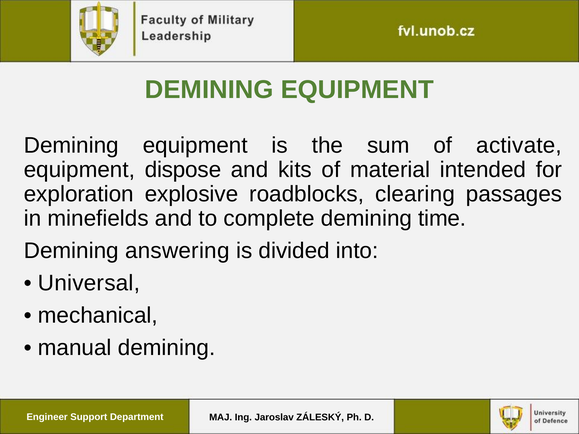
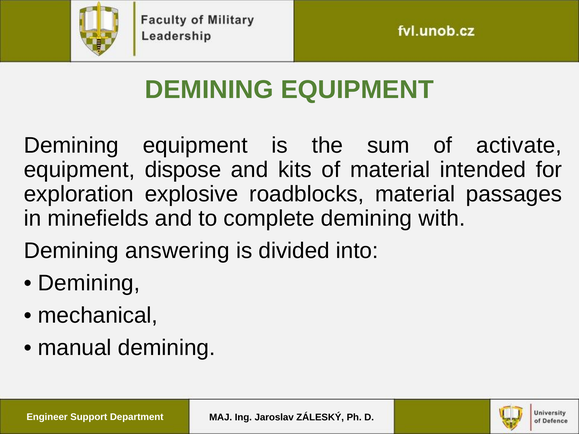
roadblocks clearing: clearing -> material
time: time -> with
Universal at (89, 283): Universal -> Demining
